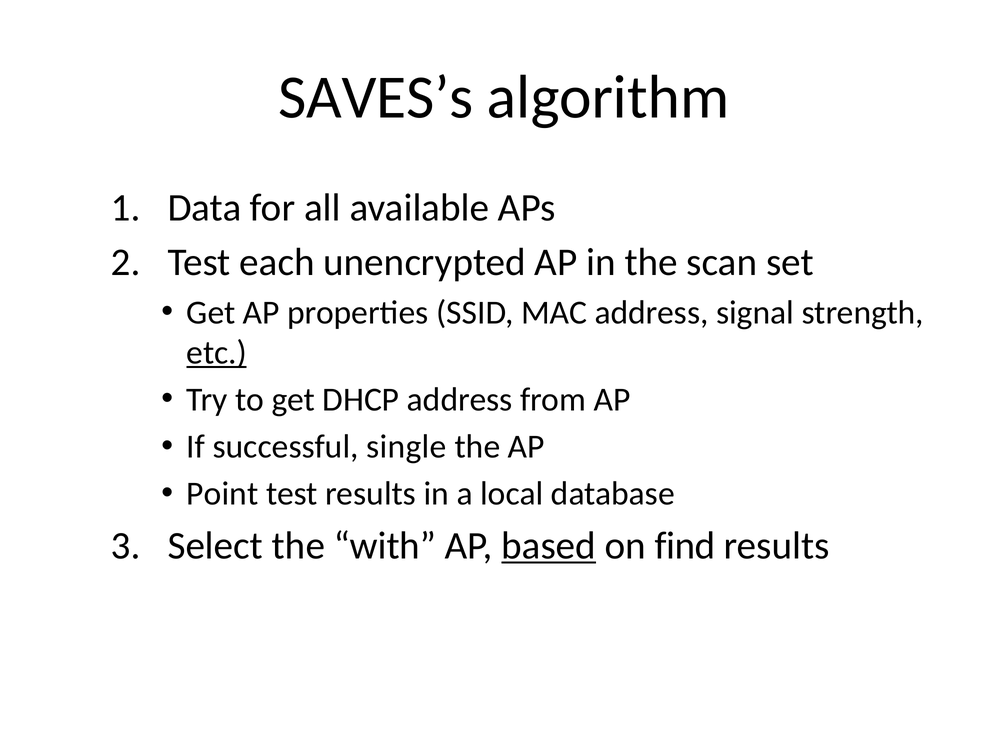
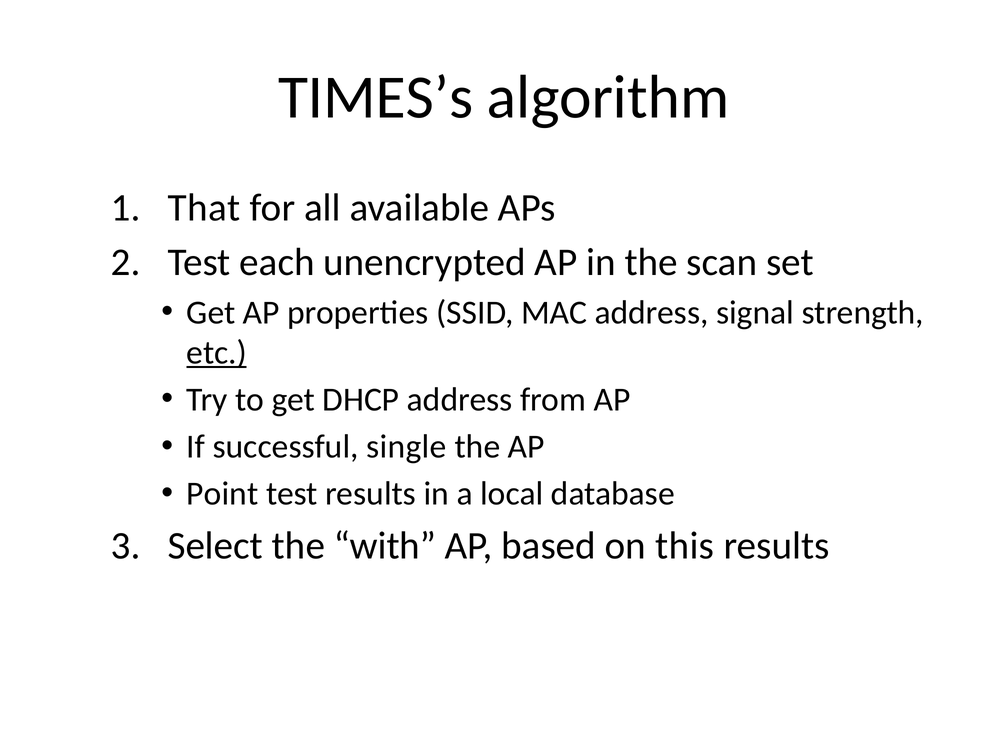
SAVES’s: SAVES’s -> TIMES’s
Data: Data -> That
based underline: present -> none
find: find -> this
